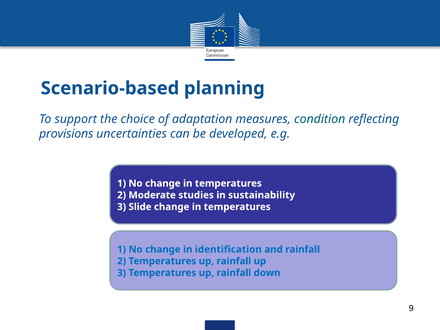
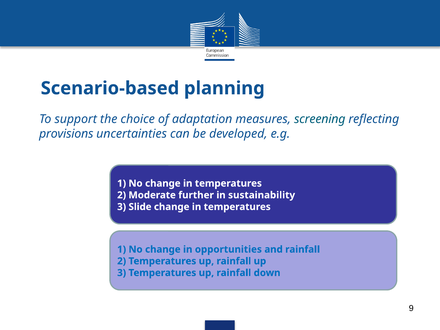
condition: condition -> screening
studies: studies -> further
identification: identification -> opportunities
